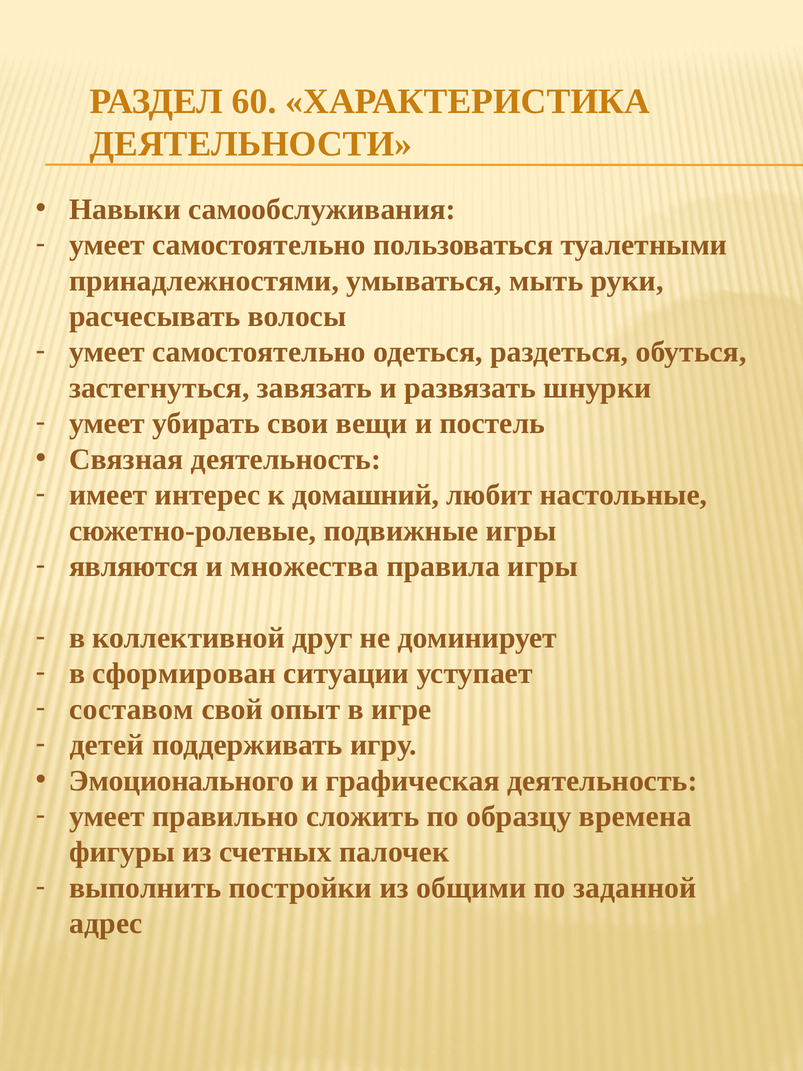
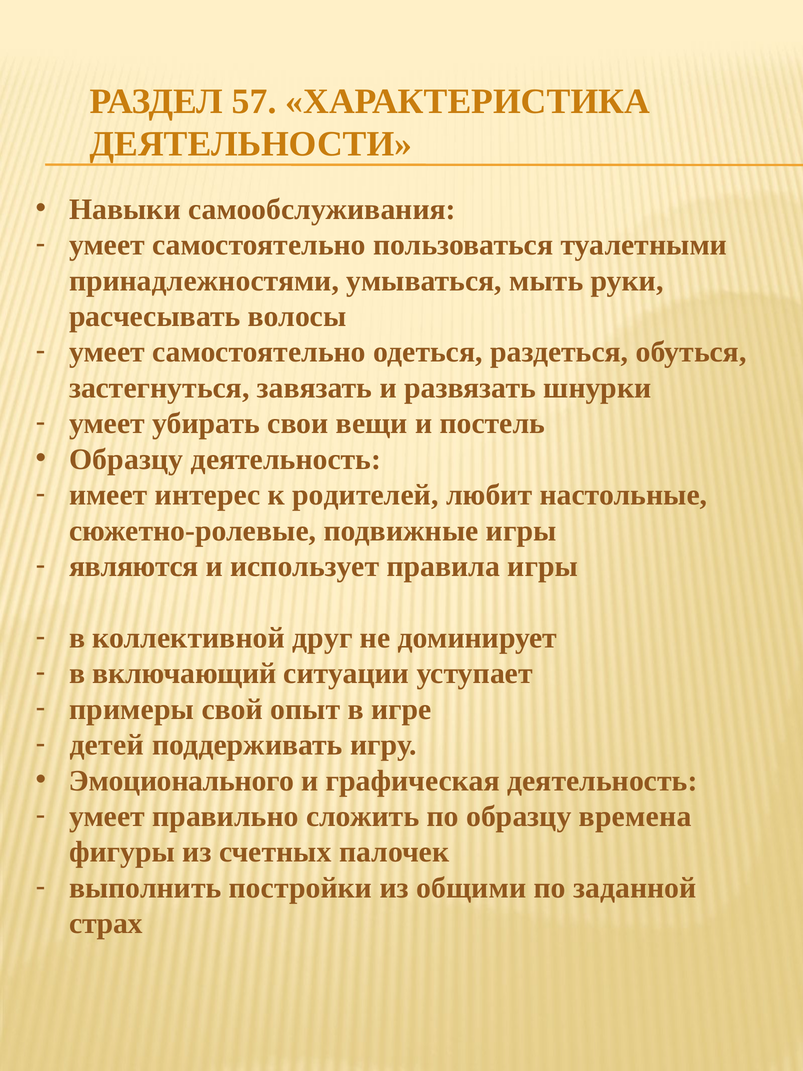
60: 60 -> 57
Связная at (126, 459): Связная -> Образцу
домашний: домашний -> родителей
множества: множества -> использует
сформирован: сформирован -> включающий
составом: составом -> примеры
адрес: адрес -> страх
